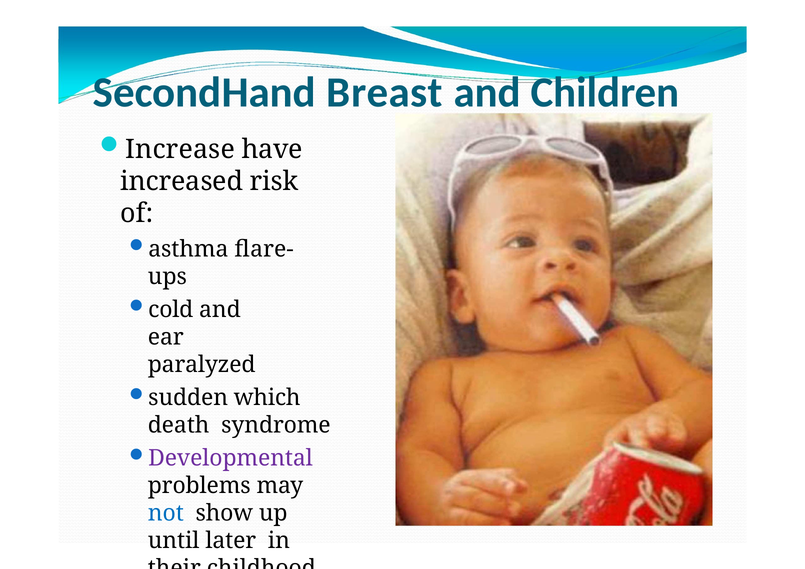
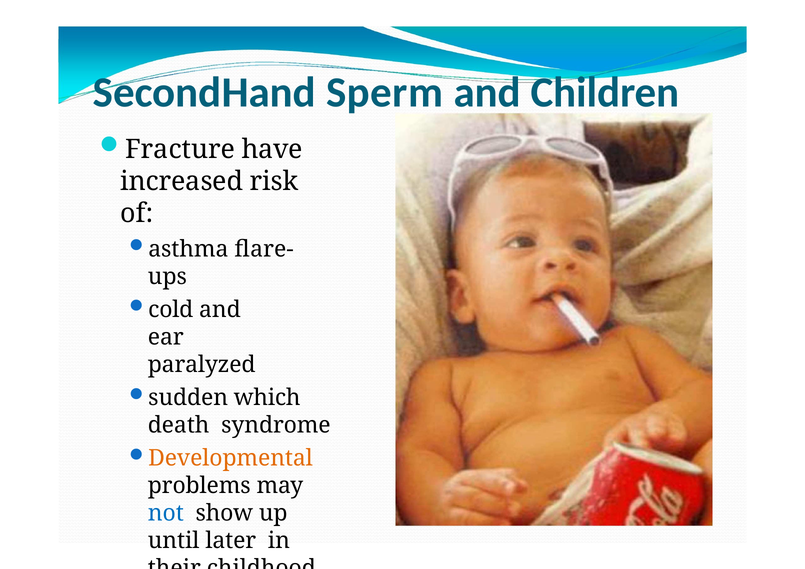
Breast: Breast -> Sperm
Increase: Increase -> Fracture
Developmental colour: purple -> orange
